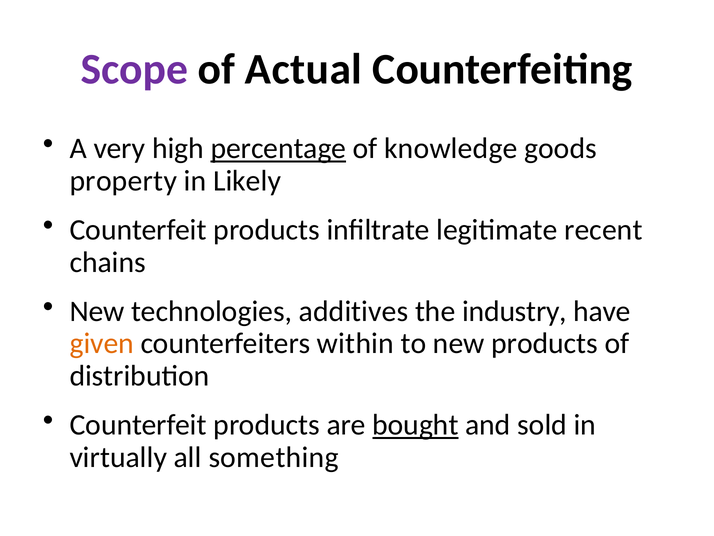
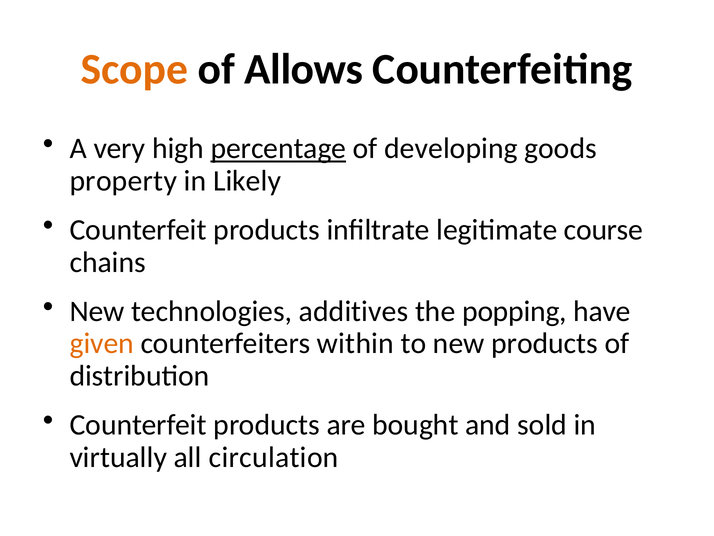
Scope colour: purple -> orange
Actual: Actual -> Allows
knowledge: knowledge -> developing
recent: recent -> course
industry: industry -> popping
bought underline: present -> none
something: something -> circulation
